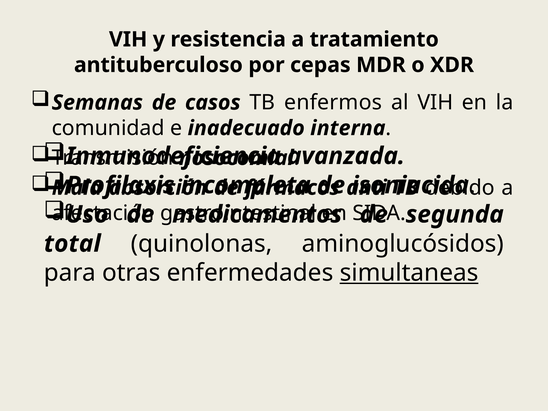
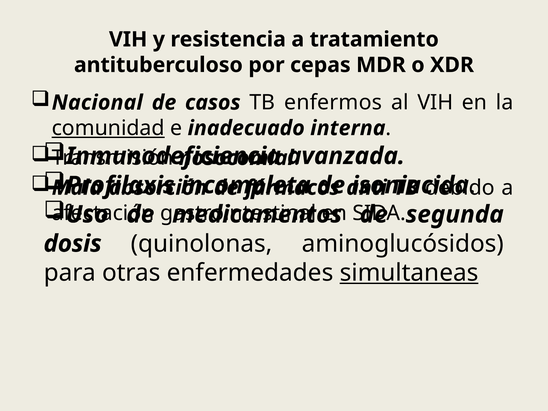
Semanas: Semanas -> Nacional
comunidad underline: none -> present
total: total -> dosis
